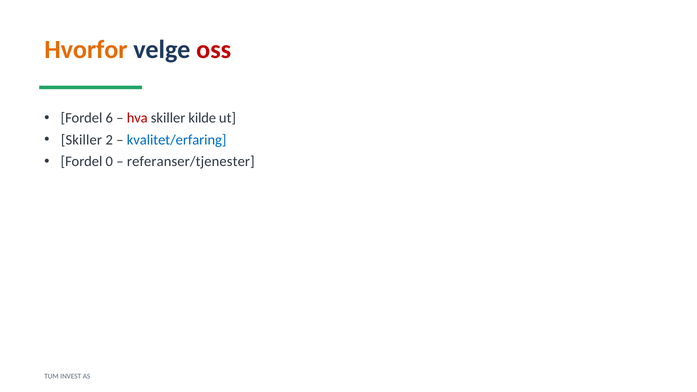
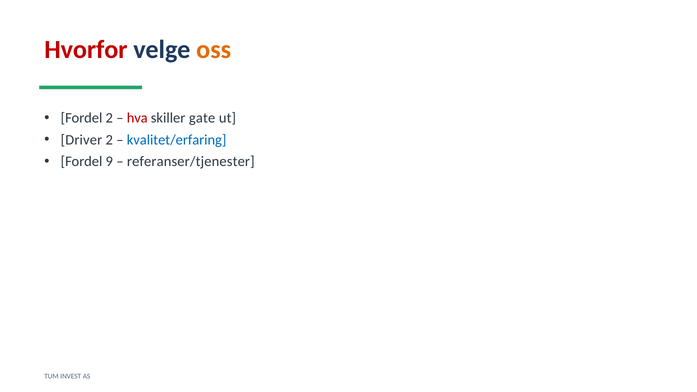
Hvorfor colour: orange -> red
oss colour: red -> orange
Fordel 6: 6 -> 2
kilde: kilde -> gate
Skiller at (81, 140): Skiller -> Driver
0: 0 -> 9
